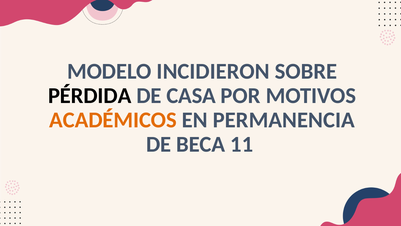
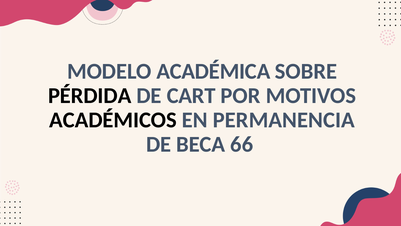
INCIDIERON: INCIDIERON -> ACADÉMICA
CASA: CASA -> CART
ACADÉMICOS colour: orange -> black
11: 11 -> 66
